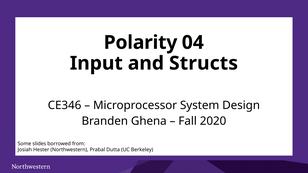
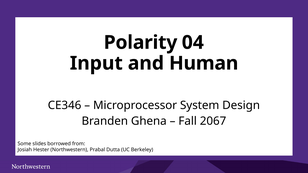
Structs: Structs -> Human
2020: 2020 -> 2067
